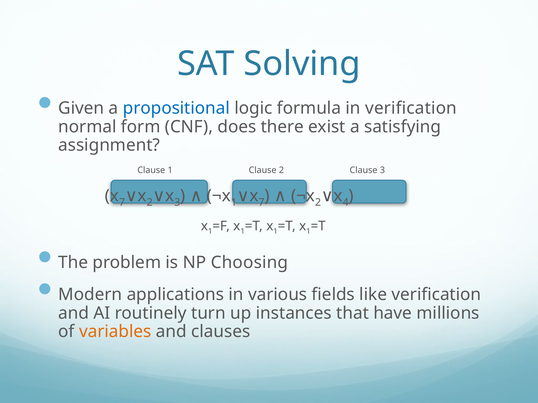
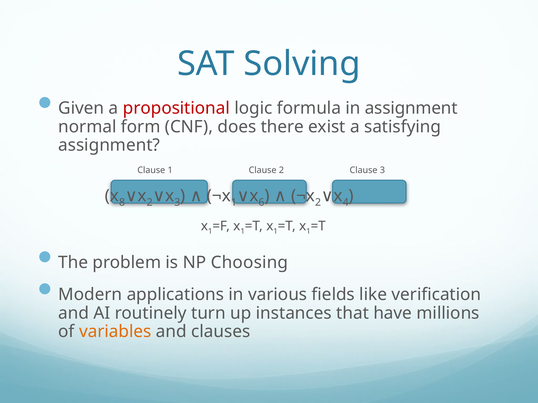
propositional colour: blue -> red
in verification: verification -> assignment
7 at (122, 203): 7 -> 8
7 at (261, 203): 7 -> 6
